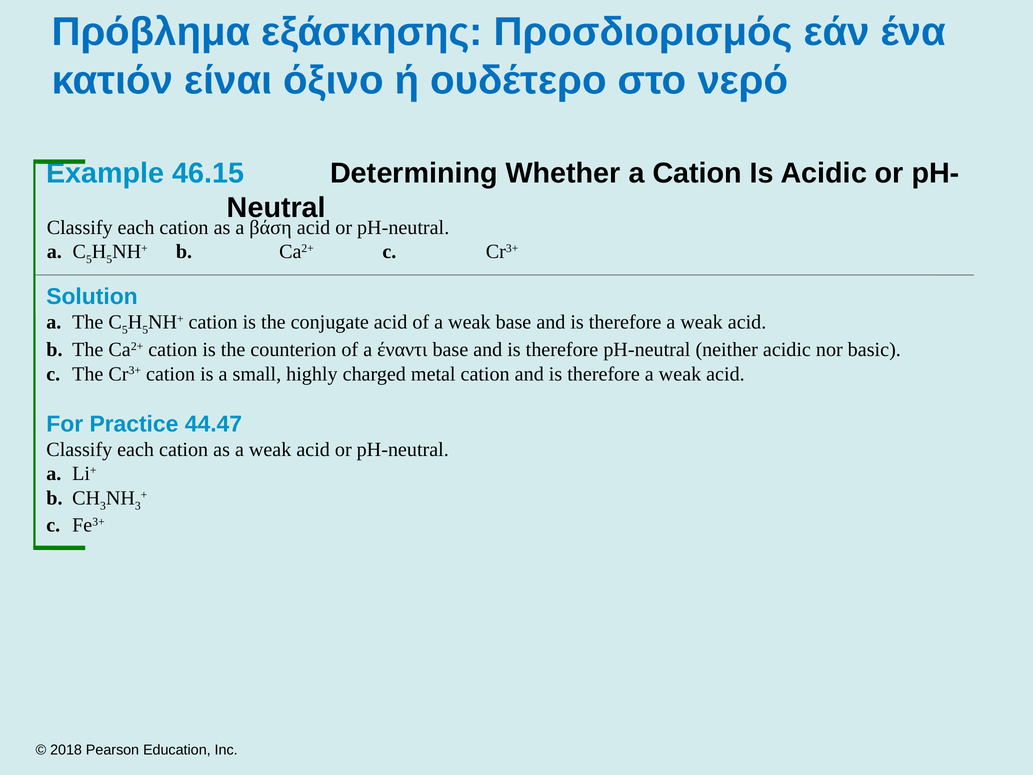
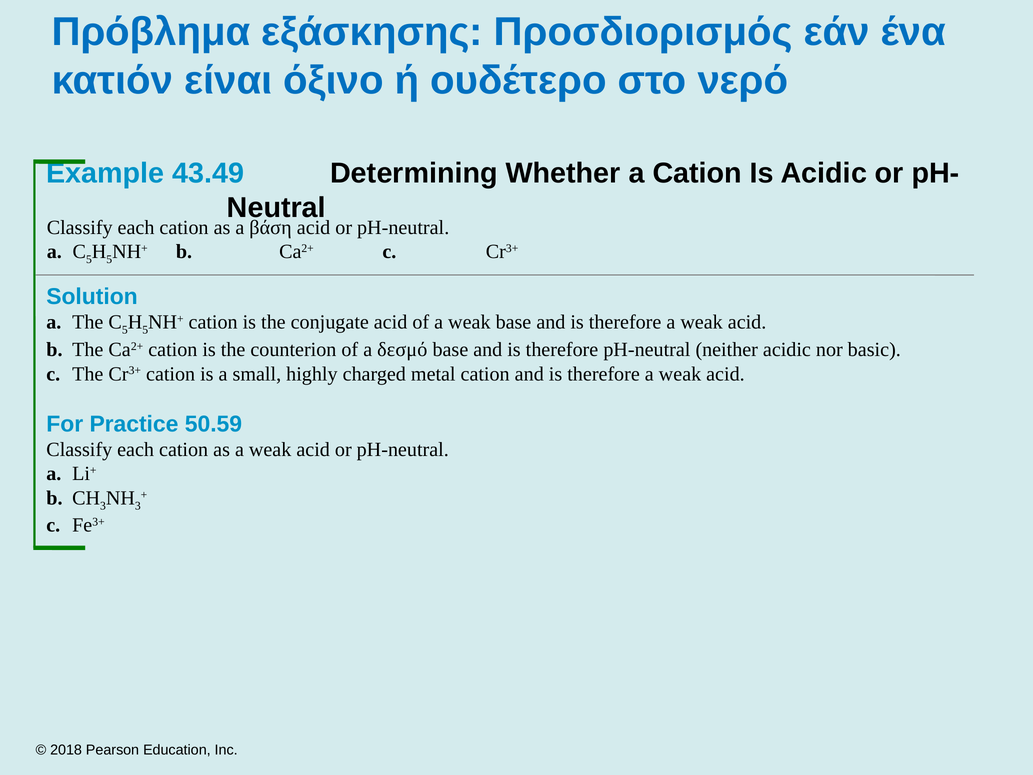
46.15: 46.15 -> 43.49
έναντι: έναντι -> δεσμό
44.47: 44.47 -> 50.59
